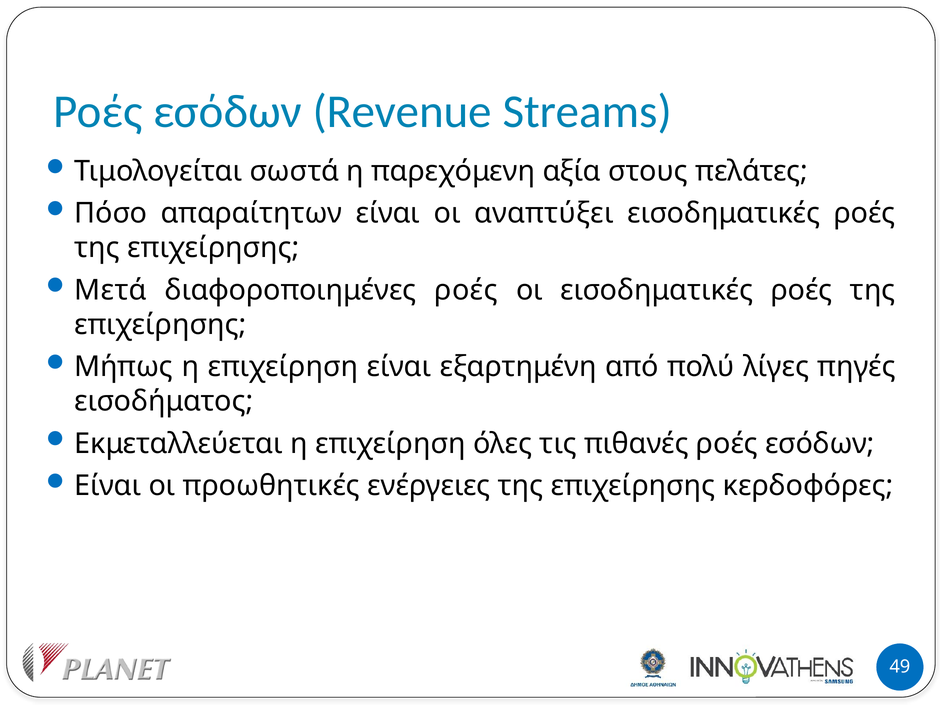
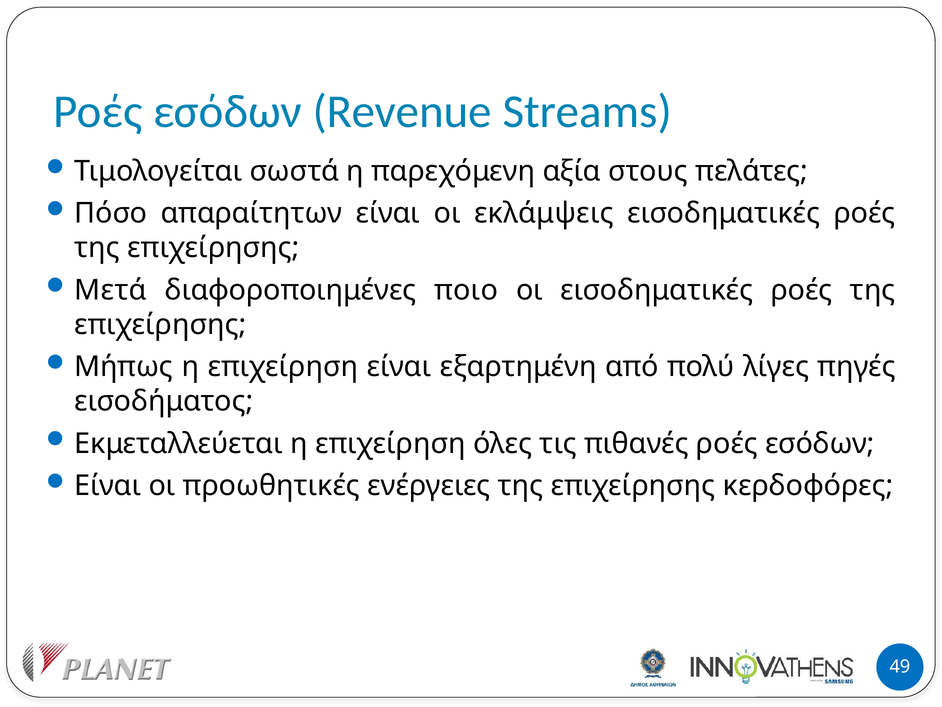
αναπτύξει: αναπτύξει -> εκλάμψεις
διαφοροποιημένες ροές: ροές -> ποιο
